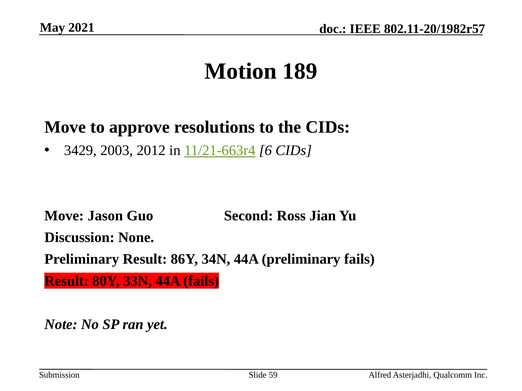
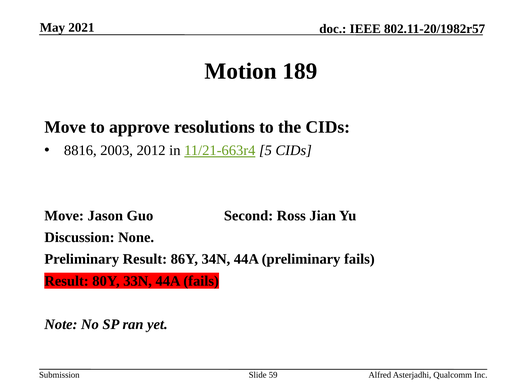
3429: 3429 -> 8816
6: 6 -> 5
